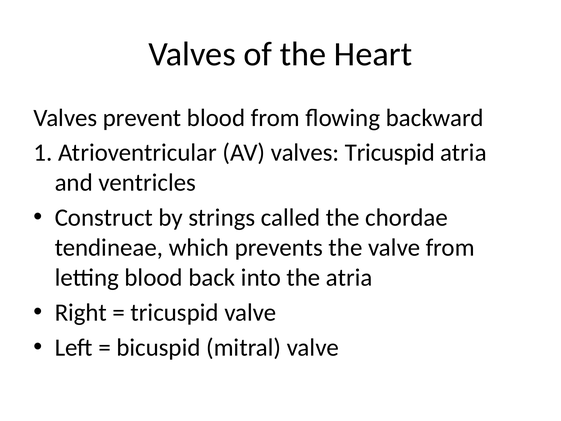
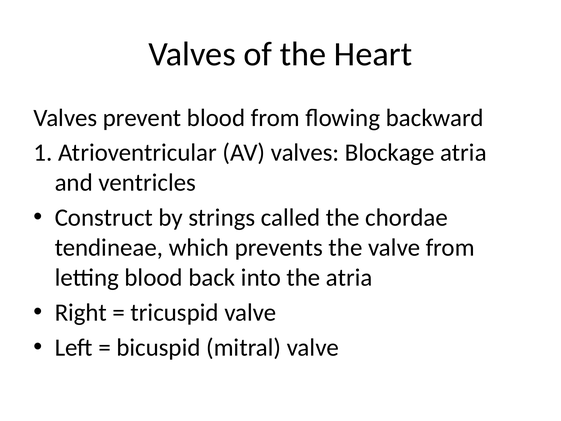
valves Tricuspid: Tricuspid -> Blockage
